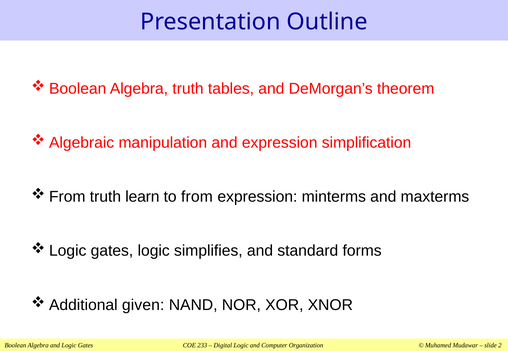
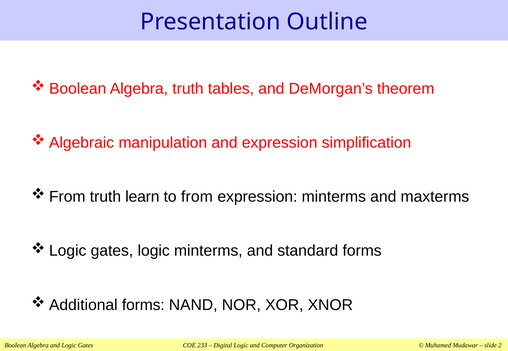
logic simplifies: simplifies -> minterms
given at (143, 305): given -> forms
